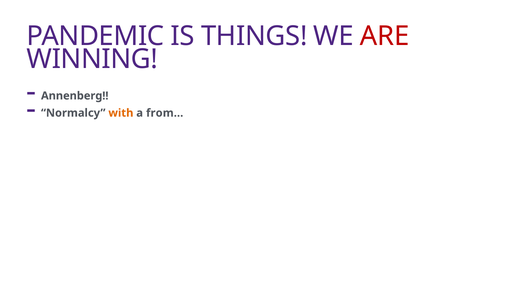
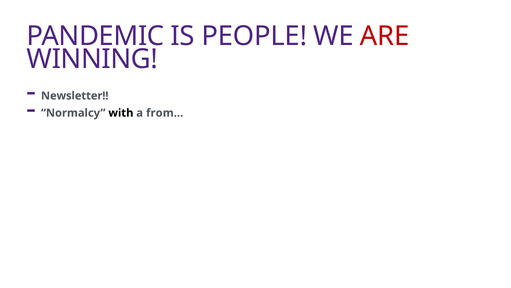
THINGS: THINGS -> PEOPLE
Annenberg: Annenberg -> Newsletter
with colour: orange -> black
